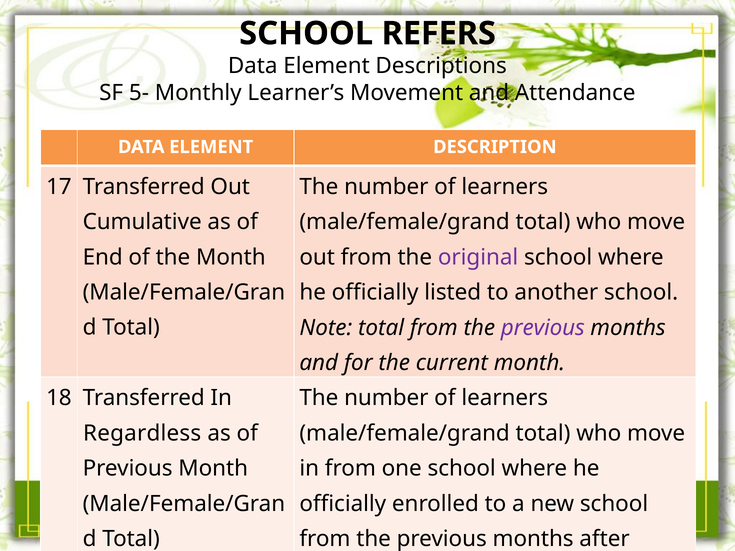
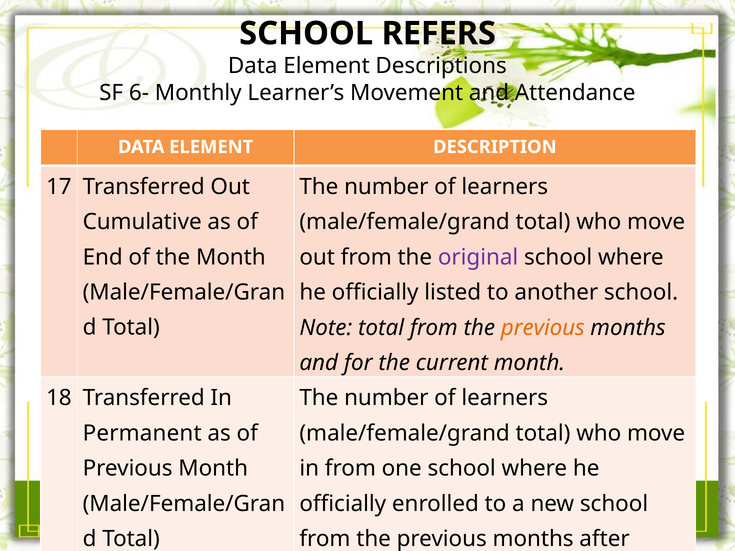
5-: 5- -> 6-
previous at (543, 328) colour: purple -> orange
Regardless: Regardless -> Permanent
